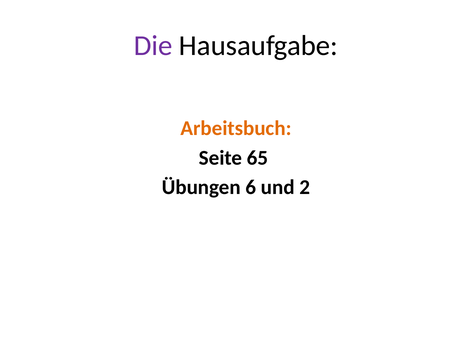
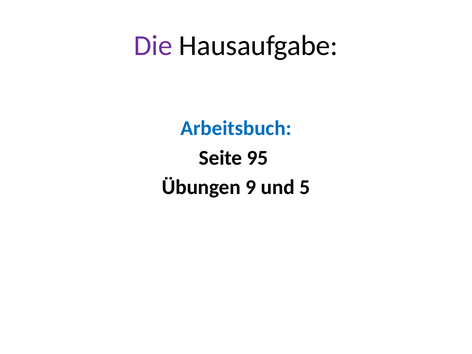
Arbeitsbuch colour: orange -> blue
65: 65 -> 95
6: 6 -> 9
2: 2 -> 5
